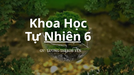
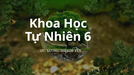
Nhiên underline: present -> none
